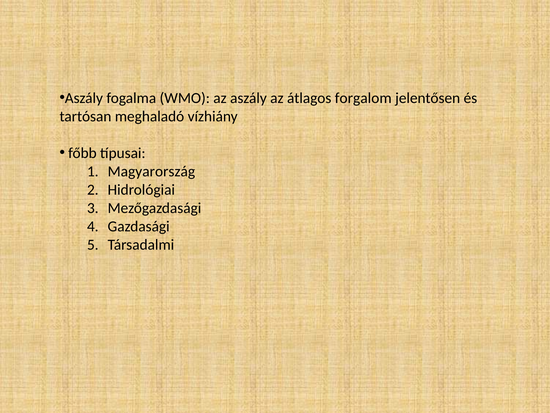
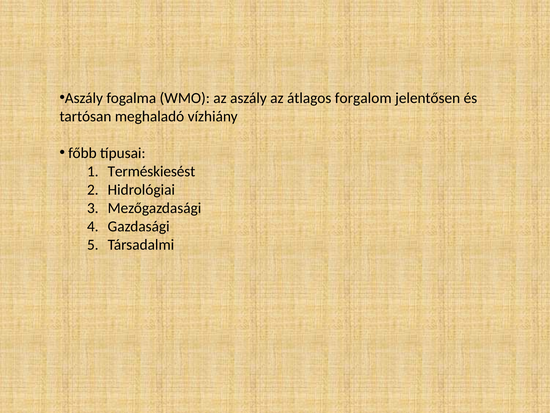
Magyarország: Magyarország -> Terméskiesést
